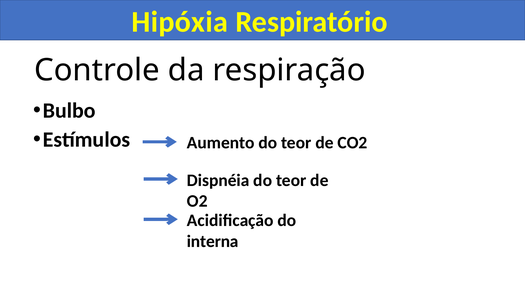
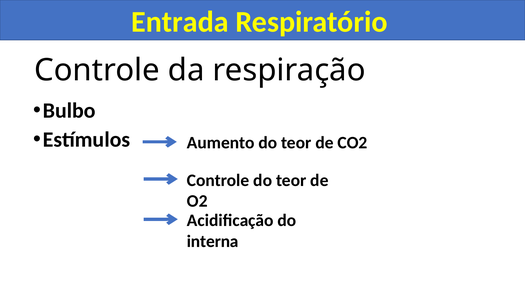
Hipóxia: Hipóxia -> Entrada
Dispnéia at (218, 180): Dispnéia -> Controle
